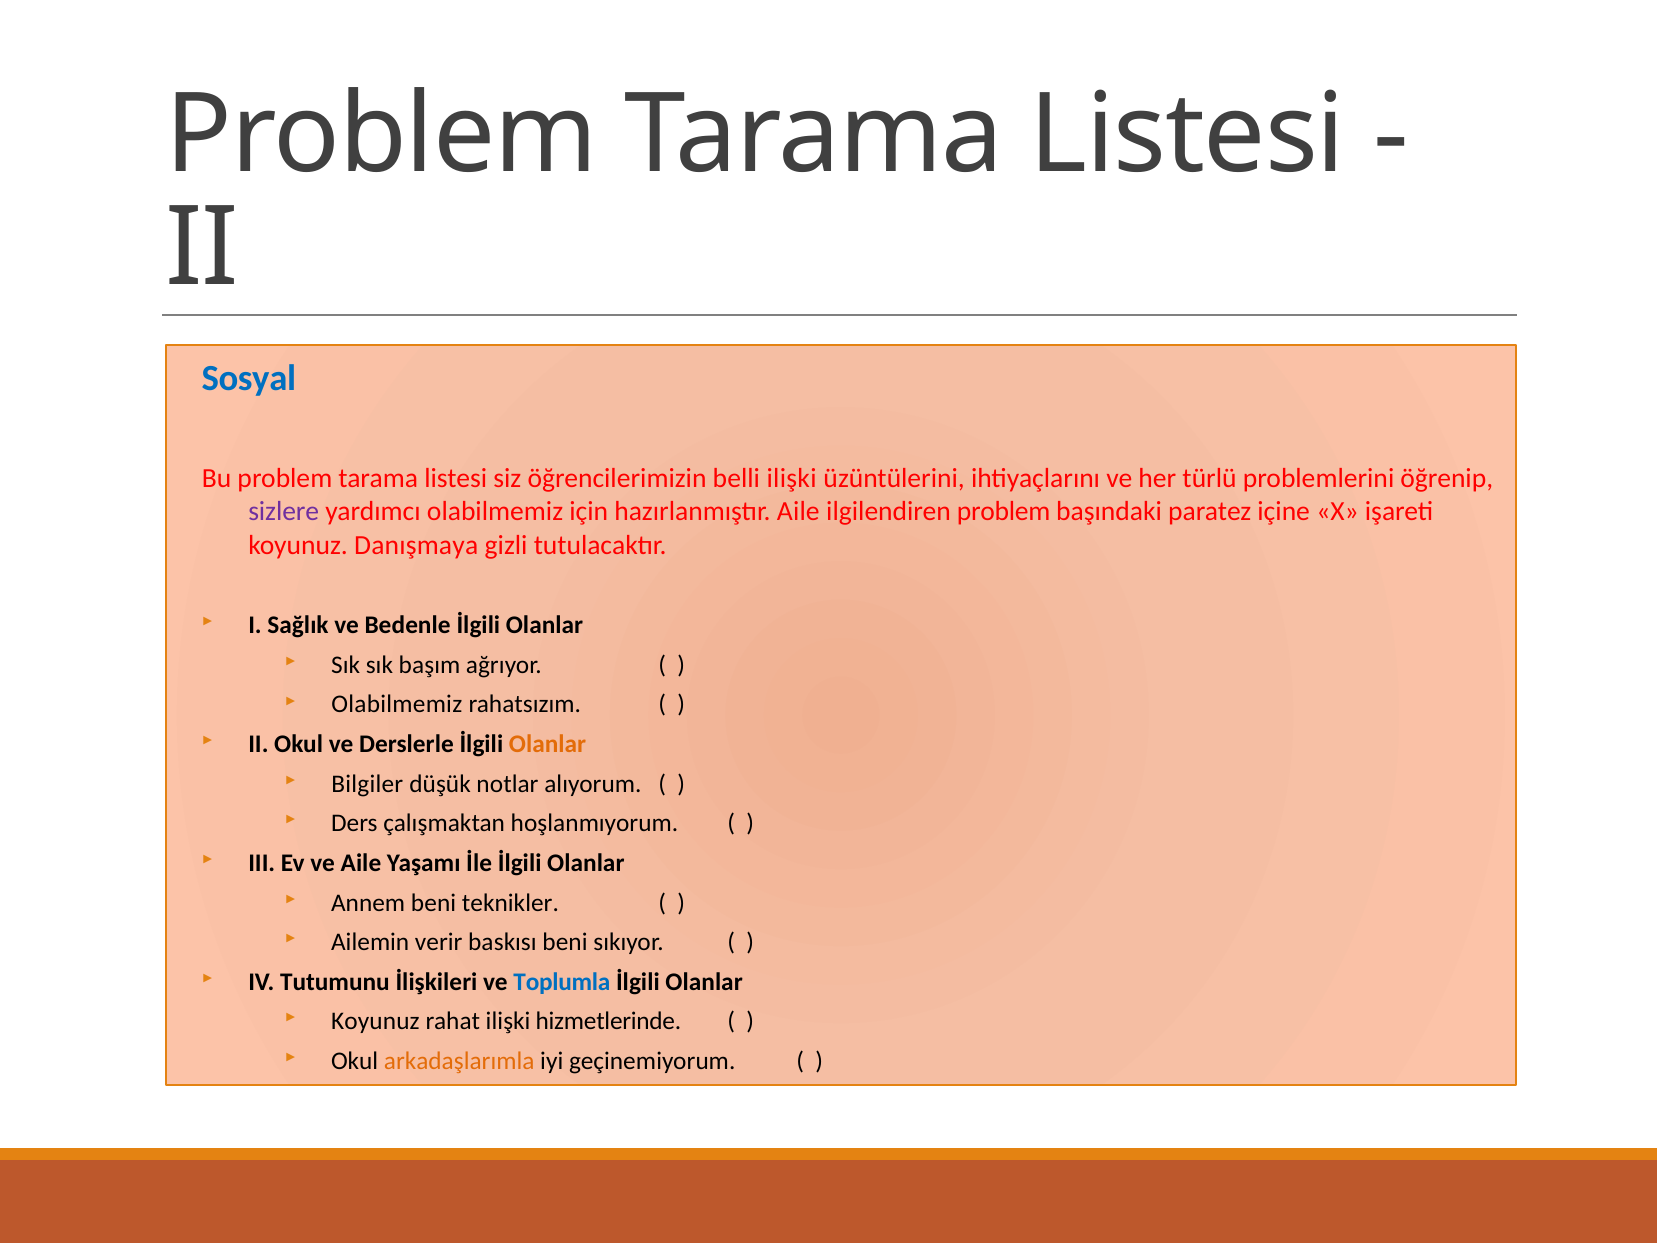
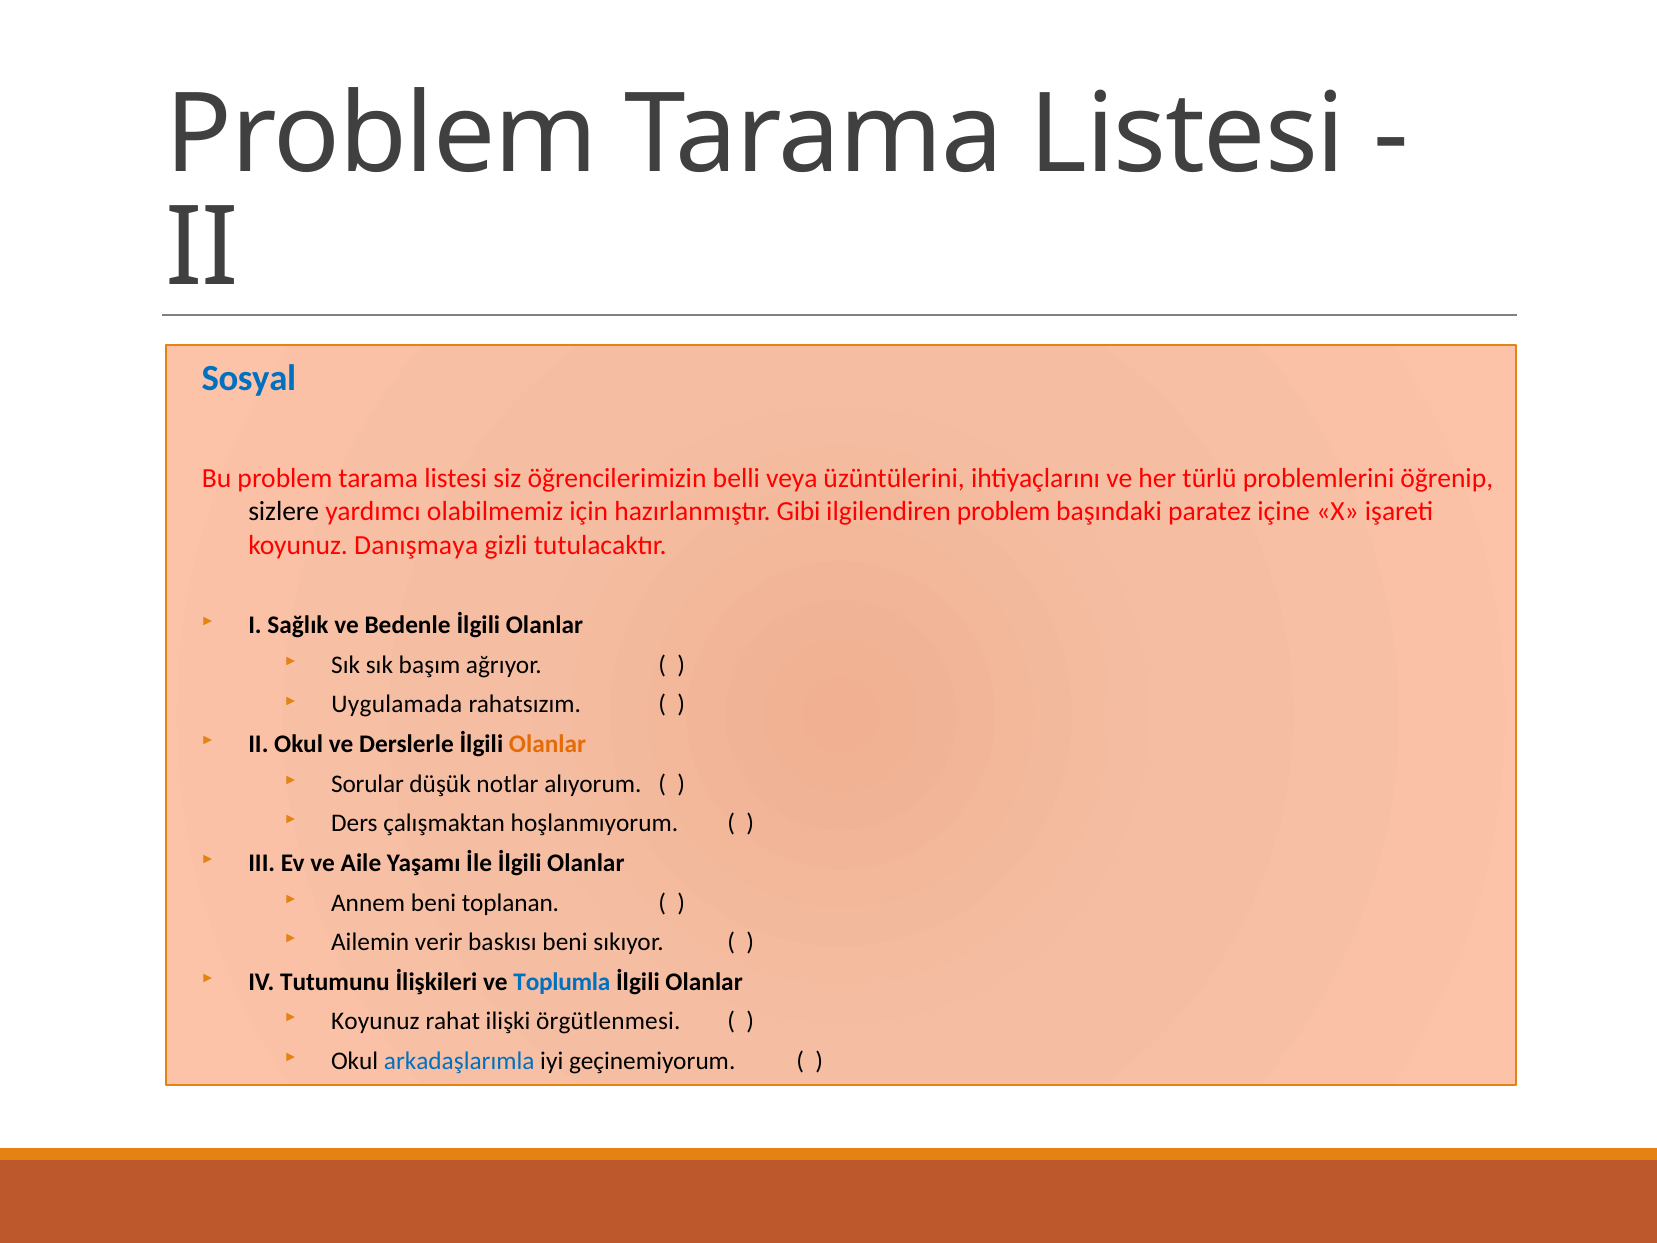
belli ilişki: ilişki -> veya
sizlere colour: purple -> black
hazırlanmıştır Aile: Aile -> Gibi
Olabilmemiz at (397, 704): Olabilmemiz -> Uygulamada
Bilgiler: Bilgiler -> Sorular
teknikler: teknikler -> toplanan
hizmetlerinde: hizmetlerinde -> örgütlenmesi
arkadaşlarımla colour: orange -> blue
